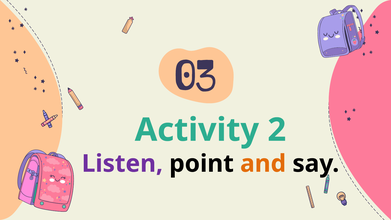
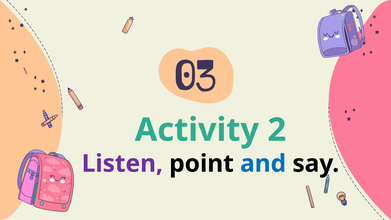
and colour: orange -> blue
